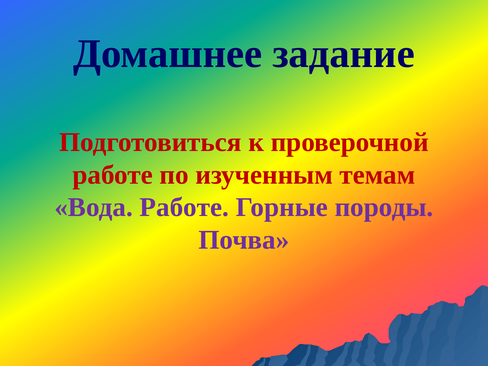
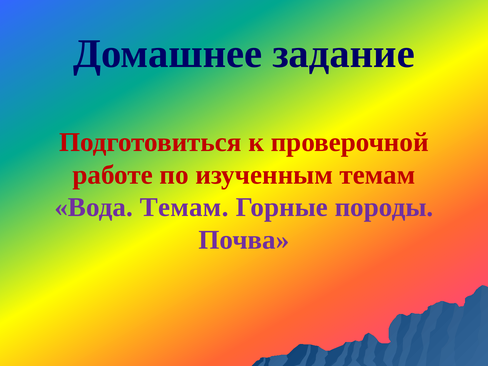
Вода Работе: Работе -> Темам
